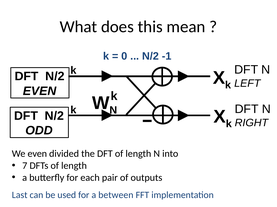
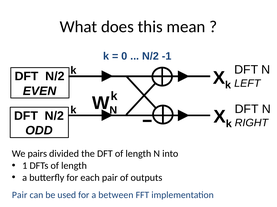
We even: even -> pairs
7: 7 -> 1
Last at (20, 196): Last -> Pair
